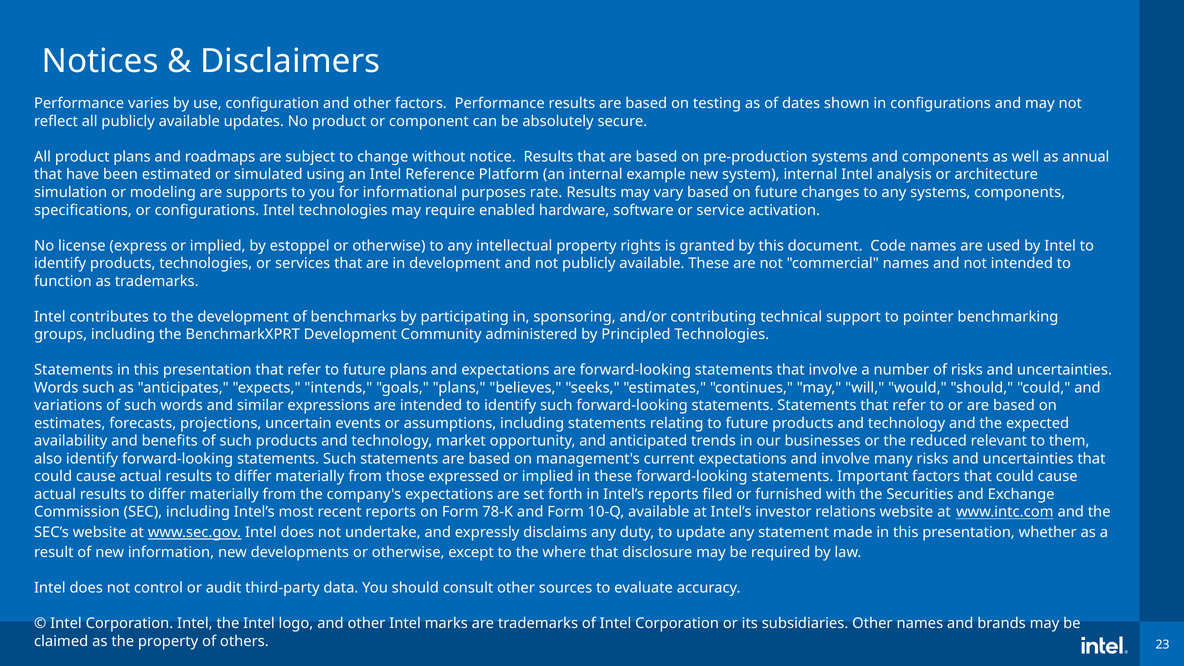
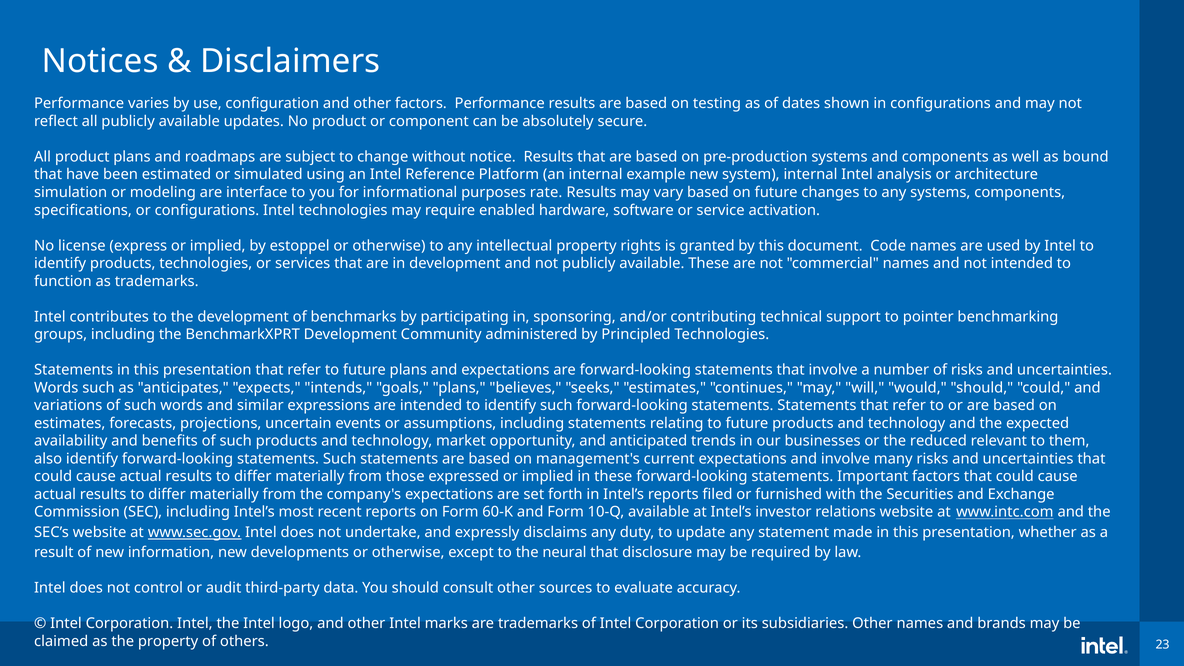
annual: annual -> bound
supports: supports -> interface
78-K: 78-K -> 60-K
where: where -> neural
